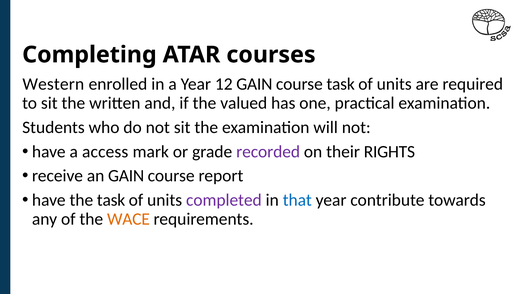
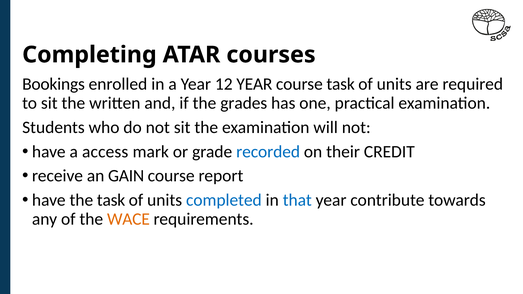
Western: Western -> Bookings
12 GAIN: GAIN -> YEAR
valued: valued -> grades
recorded colour: purple -> blue
RIGHTS: RIGHTS -> CREDIT
completed colour: purple -> blue
